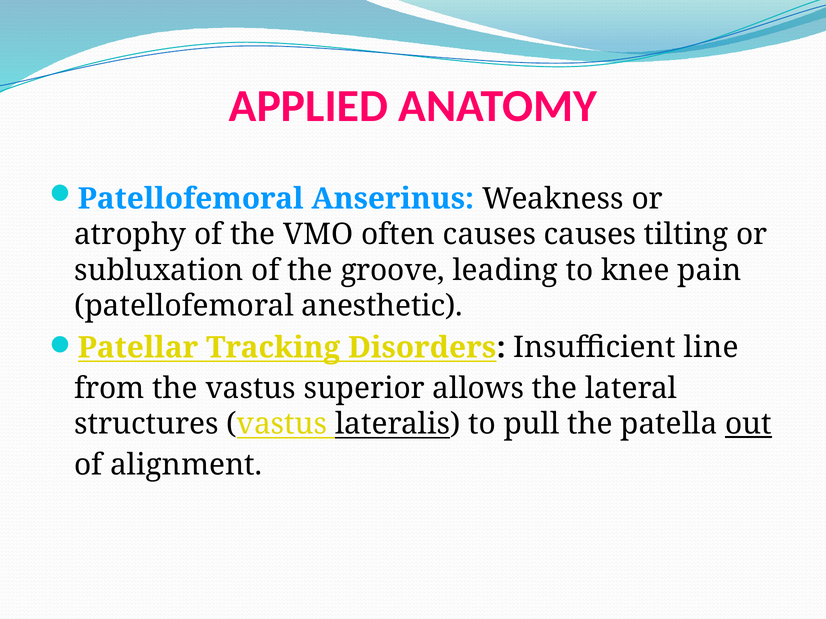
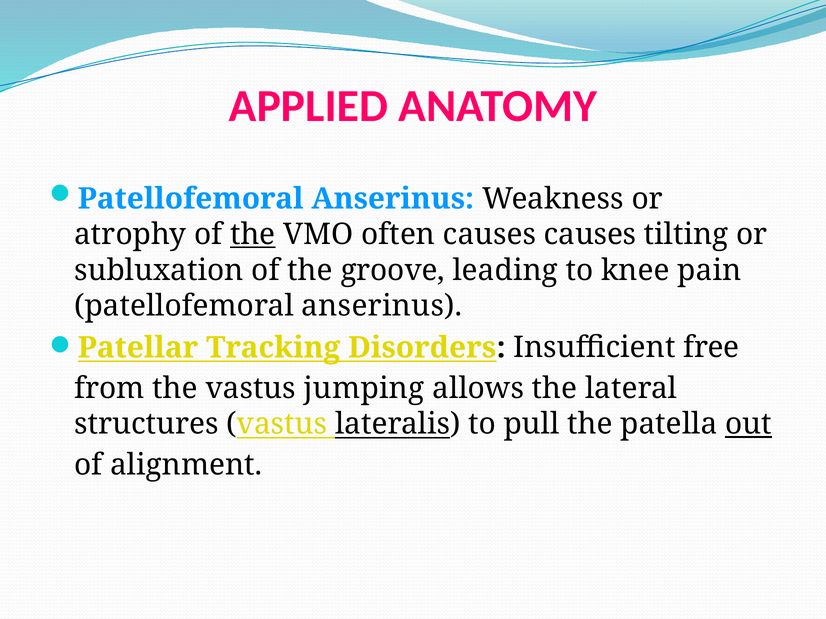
the at (253, 235) underline: none -> present
anesthetic at (382, 306): anesthetic -> anserinus
line: line -> free
superior: superior -> jumping
